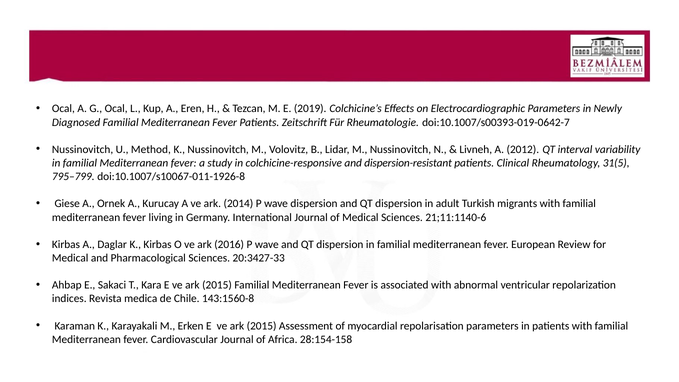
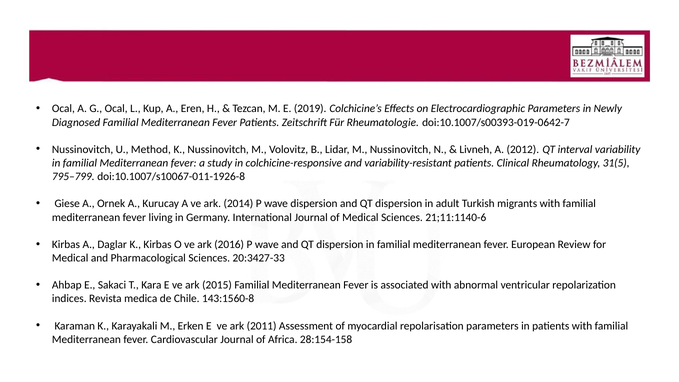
dispersion-resistant: dispersion-resistant -> variability-resistant
2015 at (262, 326): 2015 -> 2011
